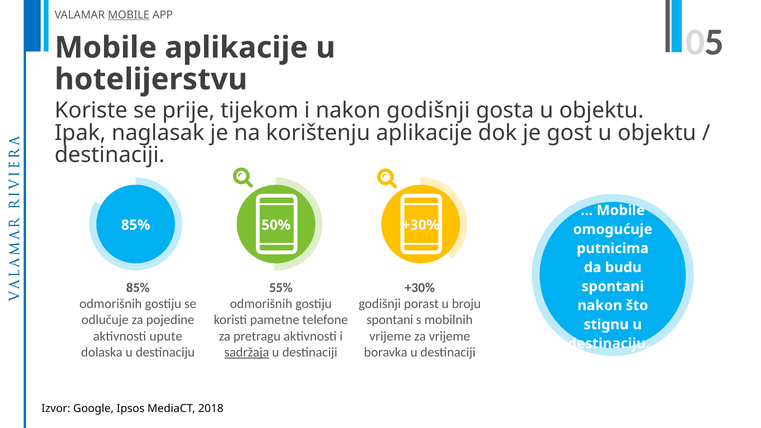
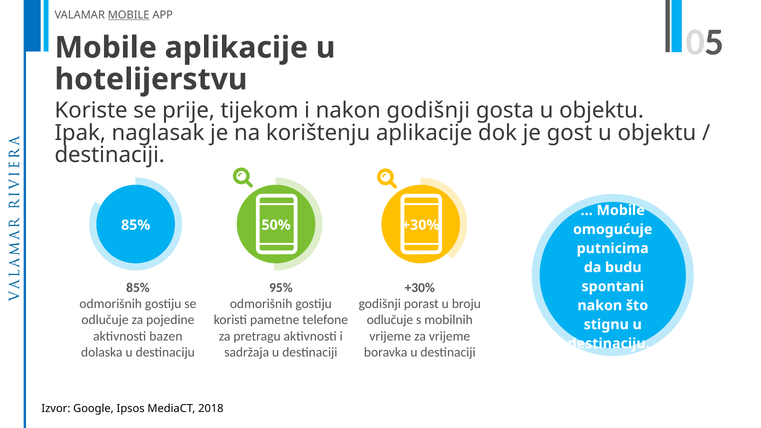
55%: 55% -> 95%
spontani at (390, 320): spontani -> odlučuje
upute: upute -> bazen
sadržaja underline: present -> none
